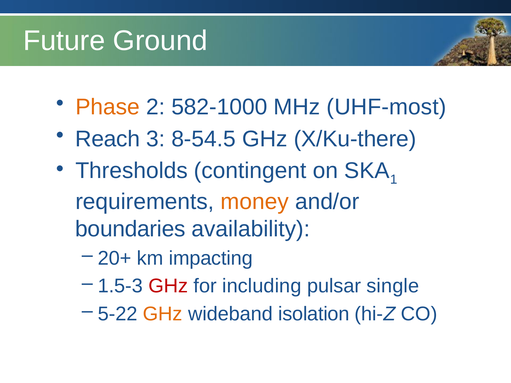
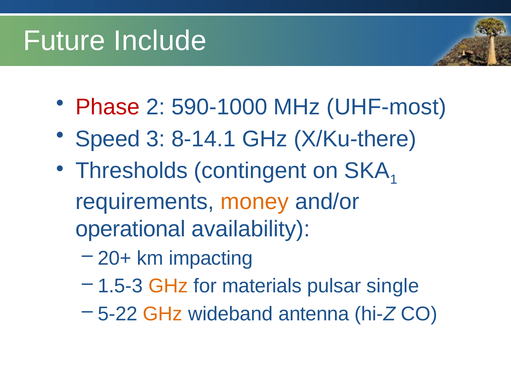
Ground: Ground -> Include
Phase colour: orange -> red
582-1000: 582-1000 -> 590-1000
Reach: Reach -> Speed
8-54.5: 8-54.5 -> 8-14.1
boundaries: boundaries -> operational
GHz at (168, 286) colour: red -> orange
including: including -> materials
isolation: isolation -> antenna
